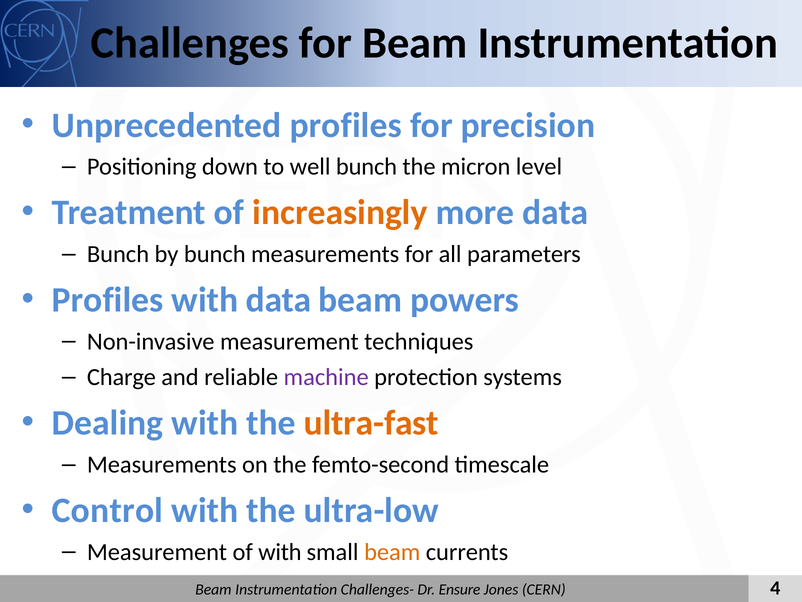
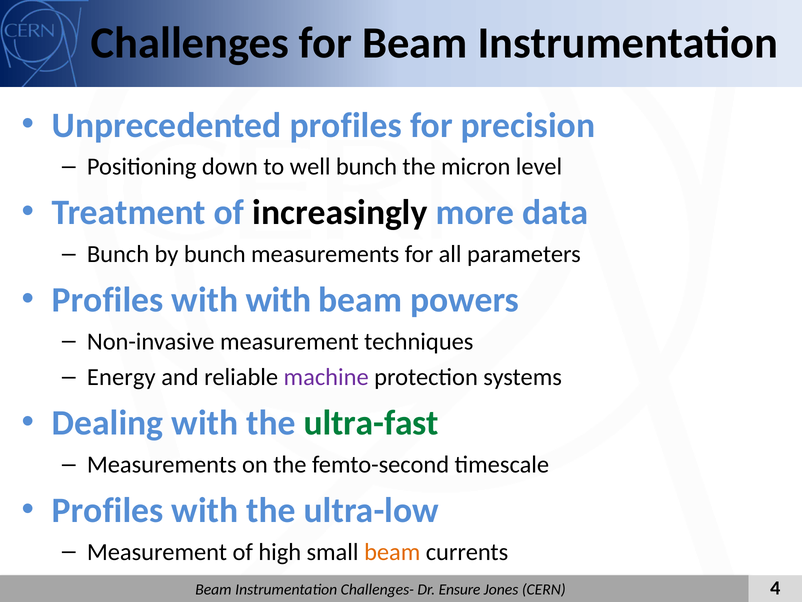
increasingly colour: orange -> black
with data: data -> with
Charge: Charge -> Energy
ultra-fast colour: orange -> green
Control at (108, 510): Control -> Profiles
of with: with -> high
